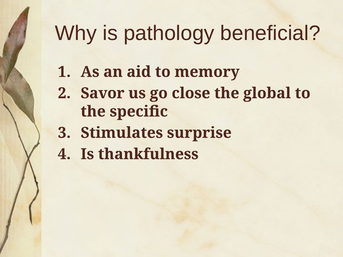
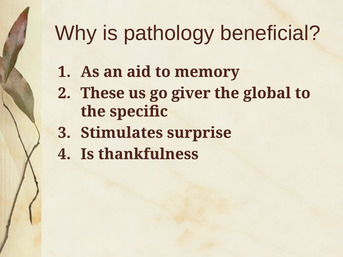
Savor: Savor -> These
close: close -> giver
